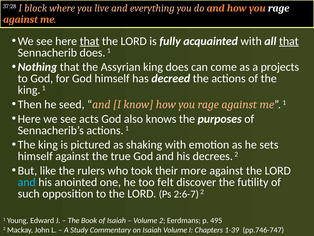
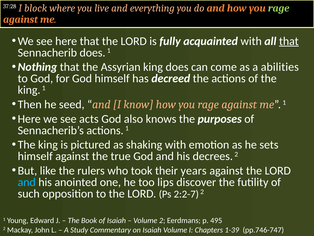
rage at (279, 8) colour: white -> light green
that at (90, 41) underline: present -> none
projects: projects -> abilities
more: more -> years
felt: felt -> lips
2:6-7: 2:6-7 -> 2:2-7
